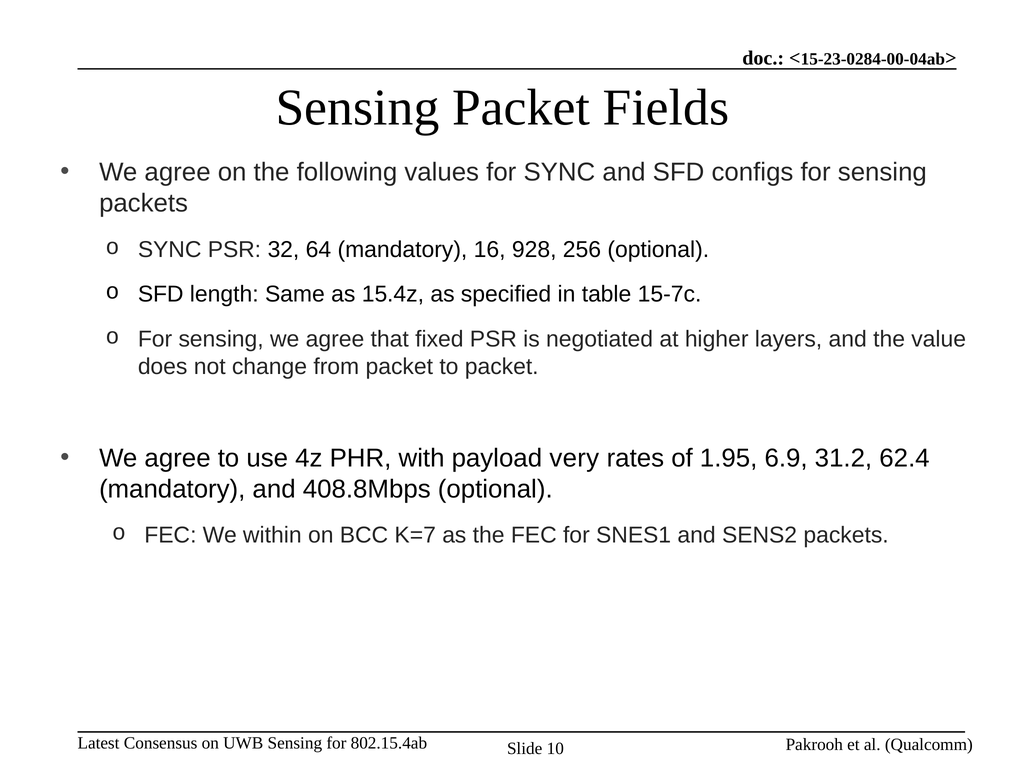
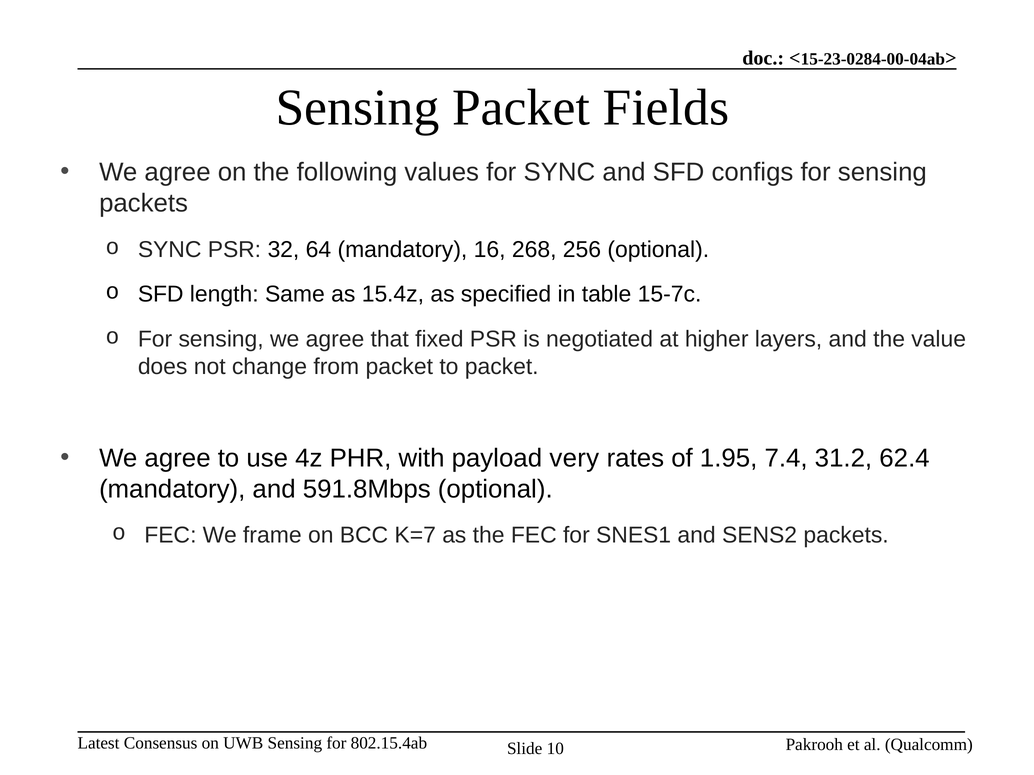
928: 928 -> 268
6.9: 6.9 -> 7.4
408.8Mbps: 408.8Mbps -> 591.8Mbps
within: within -> frame
